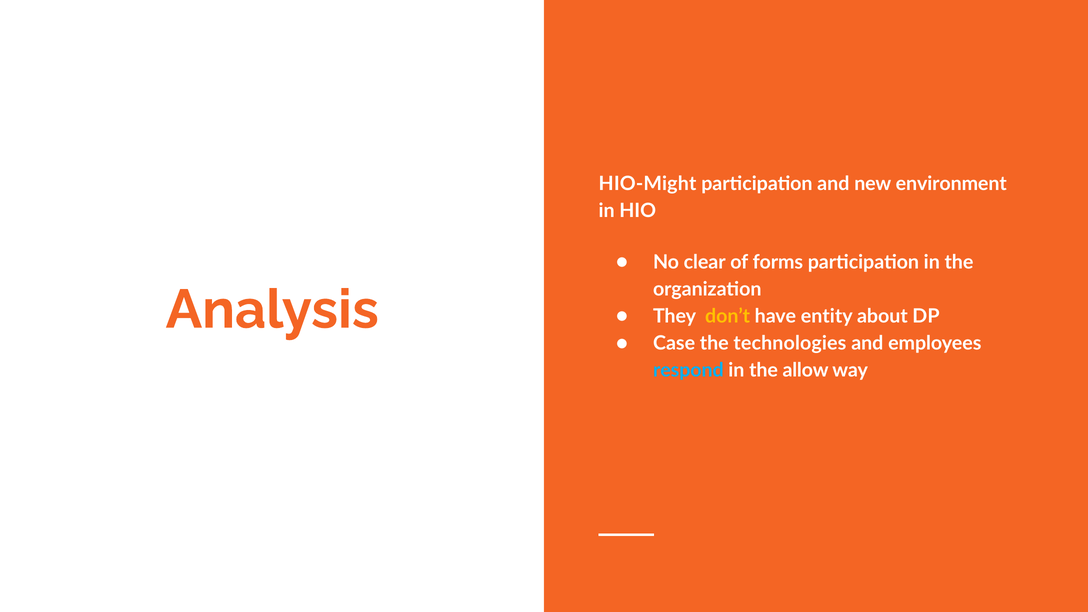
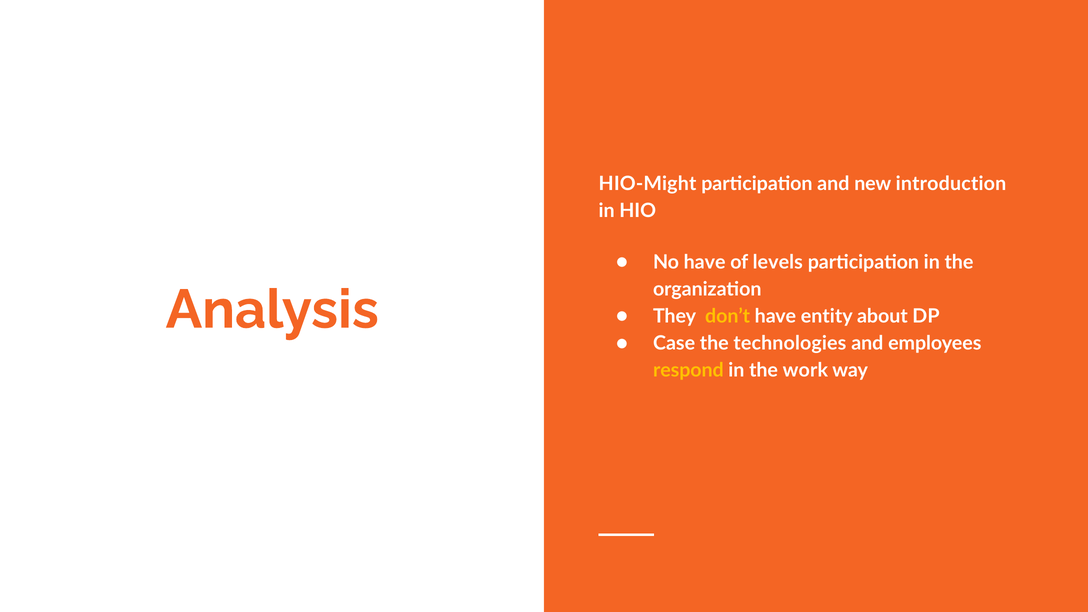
environment: environment -> introduction
No clear: clear -> have
forms: forms -> levels
respond colour: light blue -> yellow
allow: allow -> work
